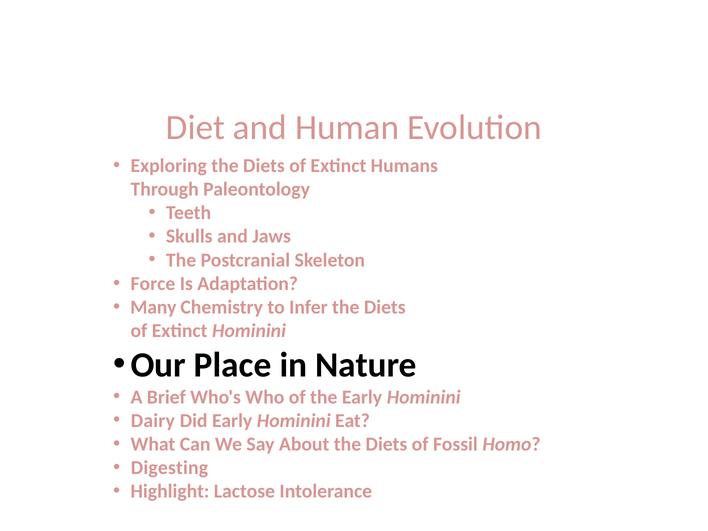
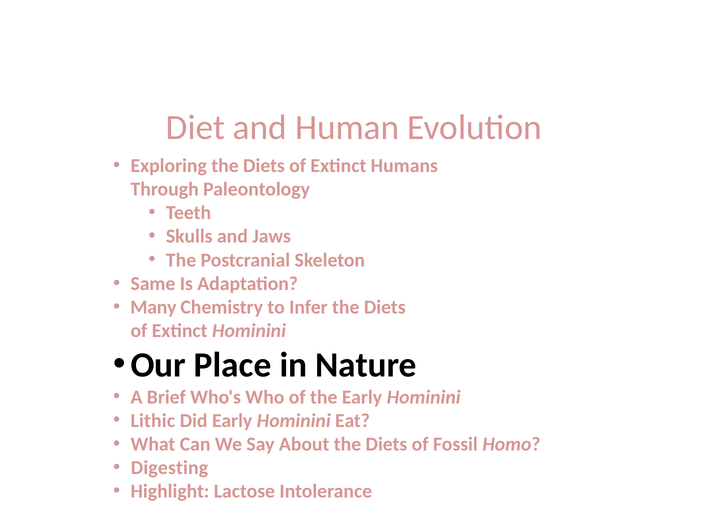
Force: Force -> Same
Dairy: Dairy -> Lithic
